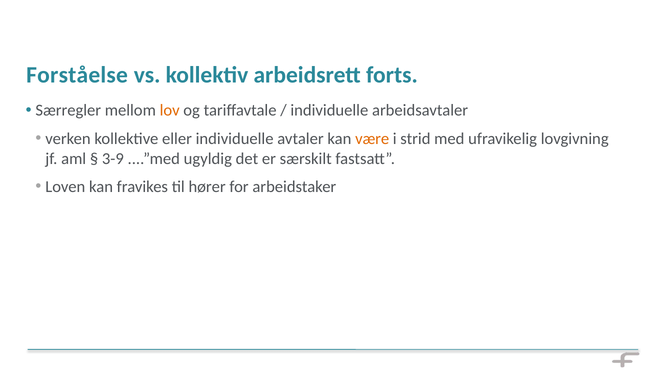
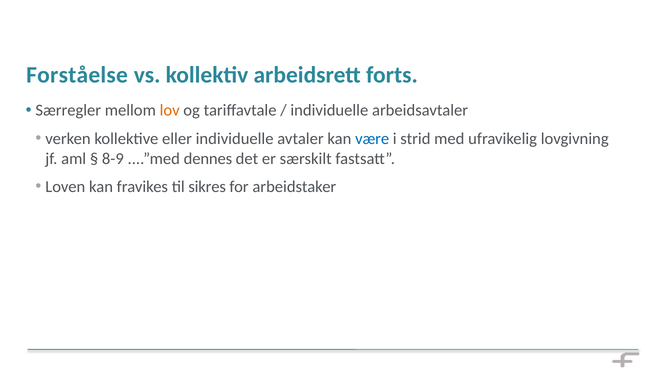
være colour: orange -> blue
3-9: 3-9 -> 8-9
ugyldig: ugyldig -> dennes
hører: hører -> sikres
